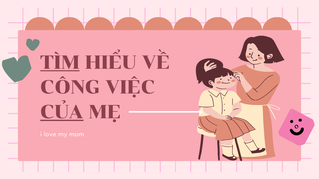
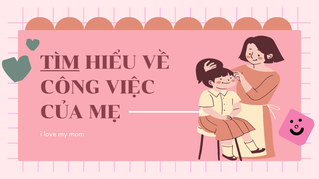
CỦA underline: present -> none
